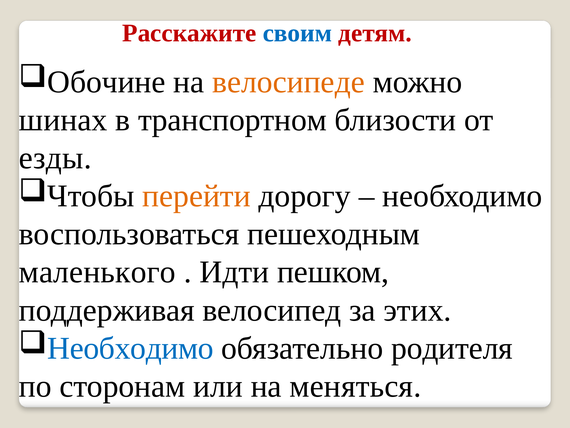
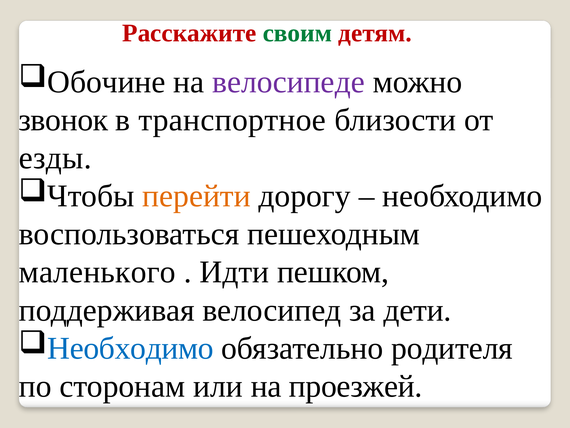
своим colour: blue -> green
велосипеде colour: orange -> purple
шинах: шинах -> звонок
транспортном: транспортном -> транспортное
этих: этих -> дети
меняться: меняться -> проезжей
